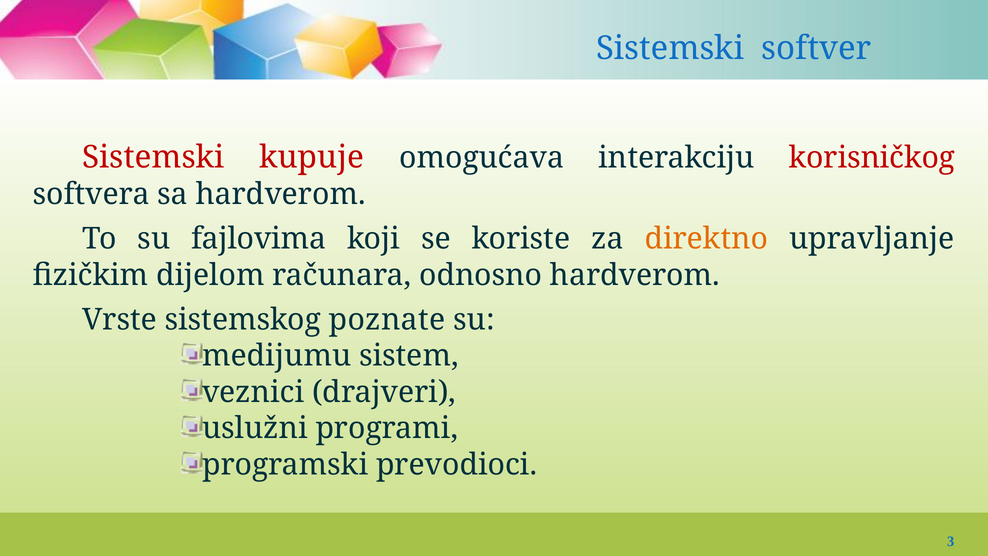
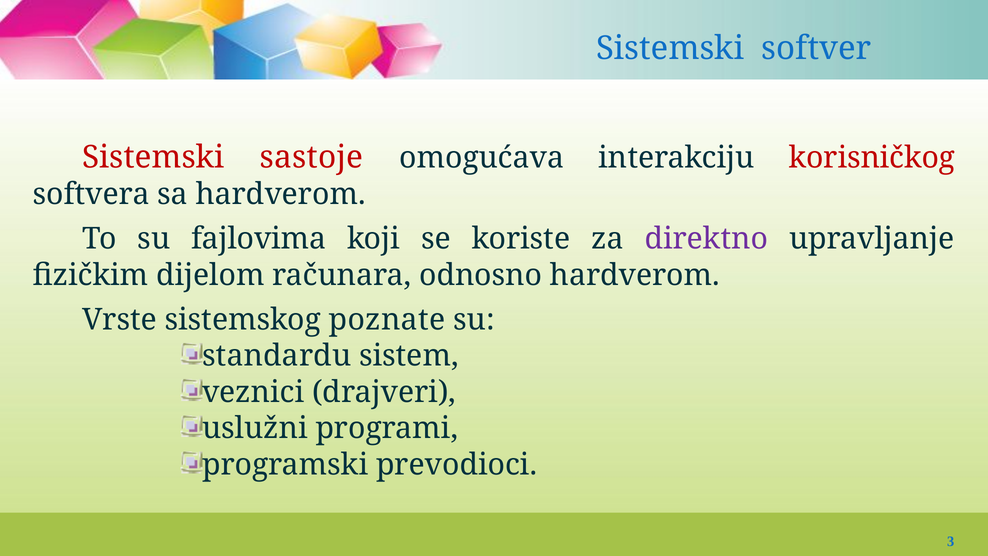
kupuje: kupuje -> sastoje
direktno colour: orange -> purple
medijumu: medijumu -> standardu
